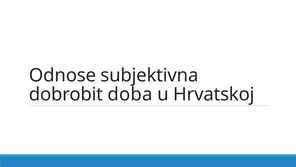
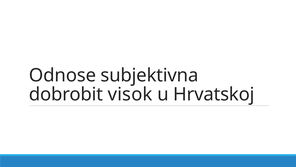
doba: doba -> visok
